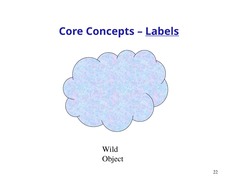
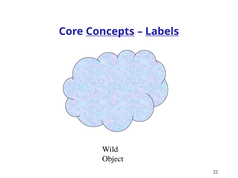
Concepts underline: none -> present
